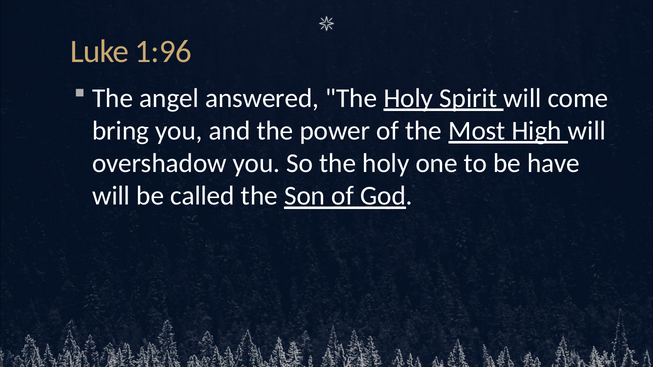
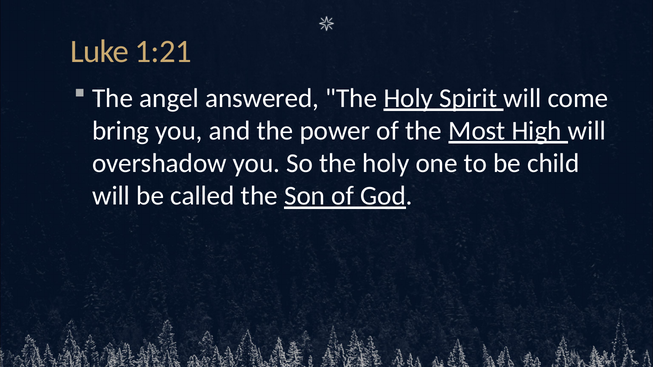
1:96: 1:96 -> 1:21
have: have -> child
